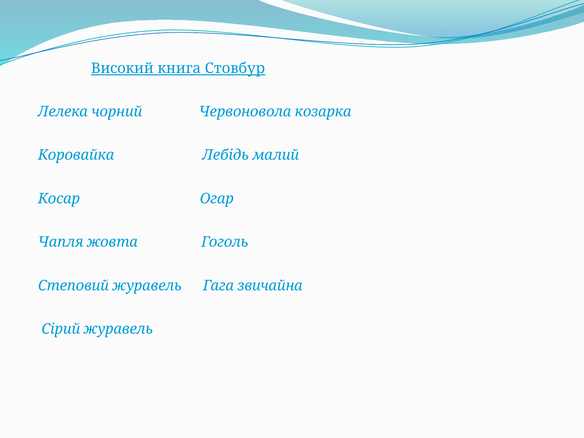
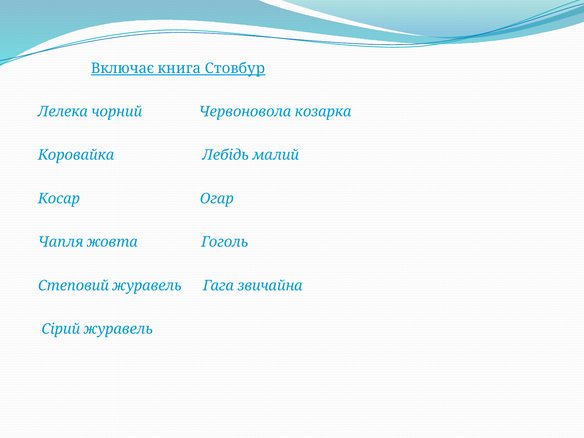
Високий: Високий -> Включає
